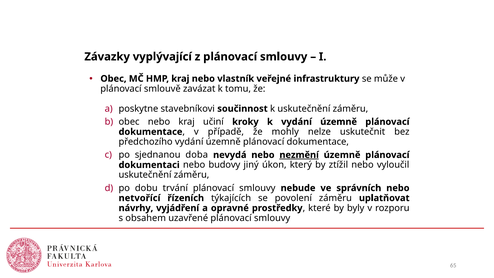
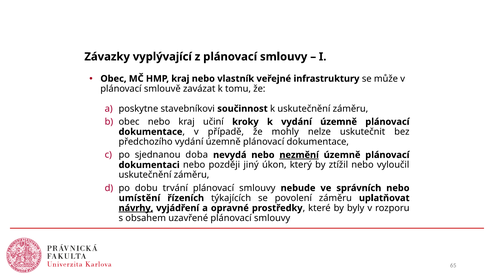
budovy: budovy -> později
netvořící: netvořící -> umístění
návrhy underline: none -> present
